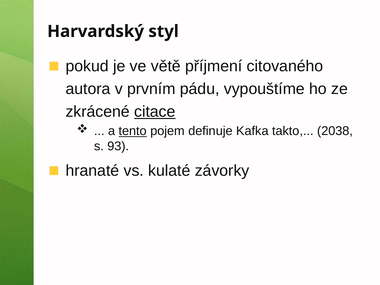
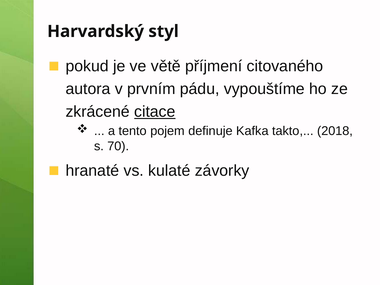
tento underline: present -> none
2038: 2038 -> 2018
93: 93 -> 70
